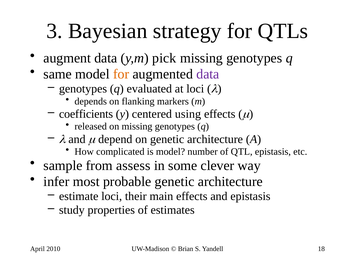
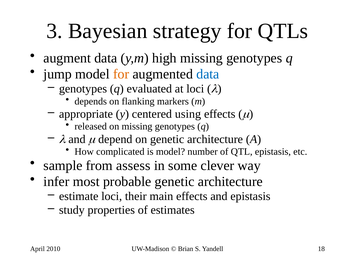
pick: pick -> high
same: same -> jump
data at (208, 74) colour: purple -> blue
coefficients: coefficients -> appropriate
